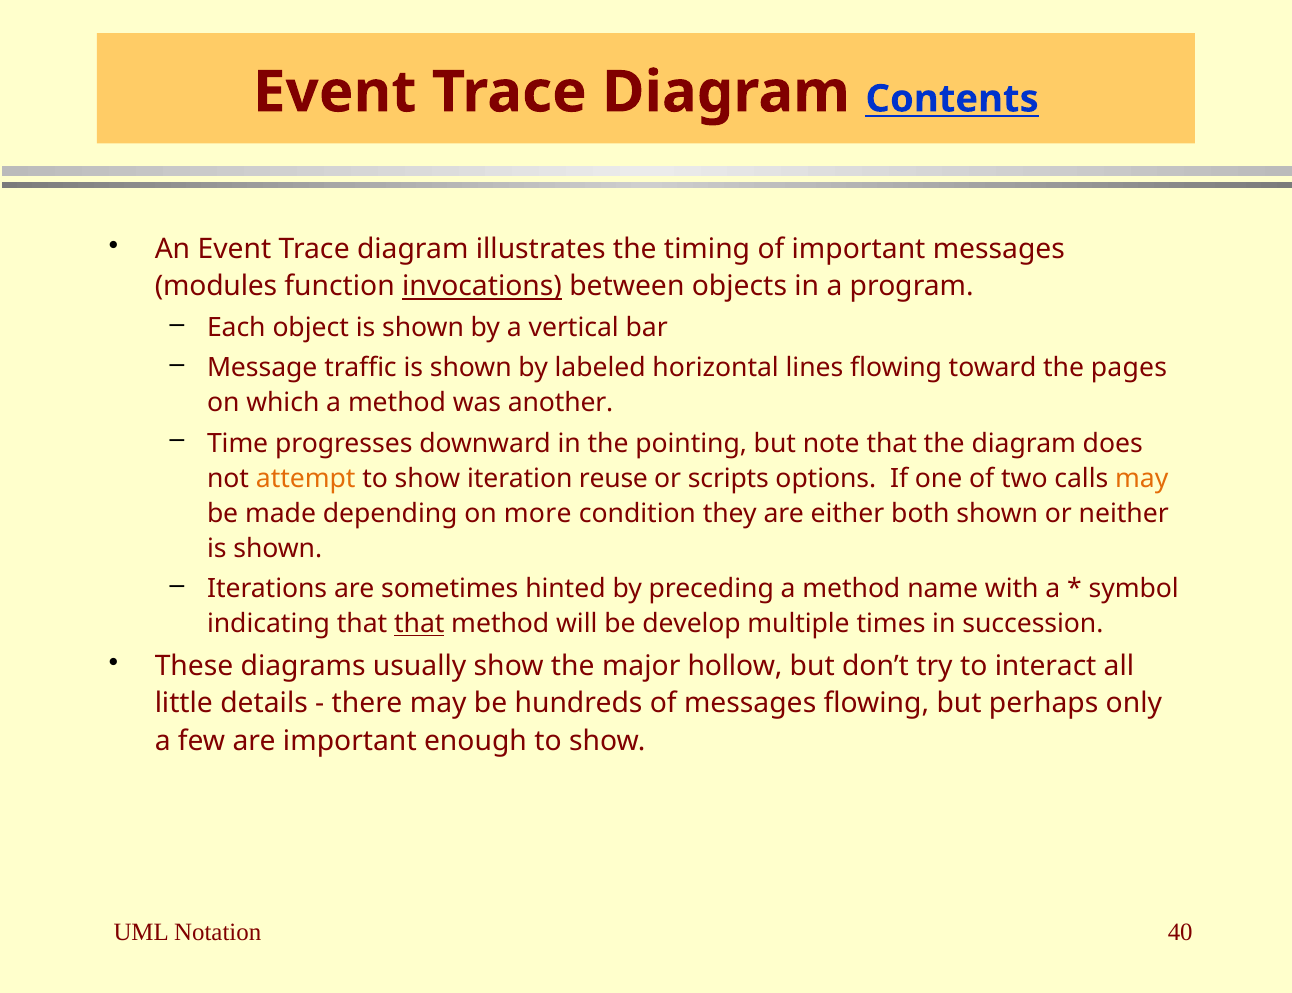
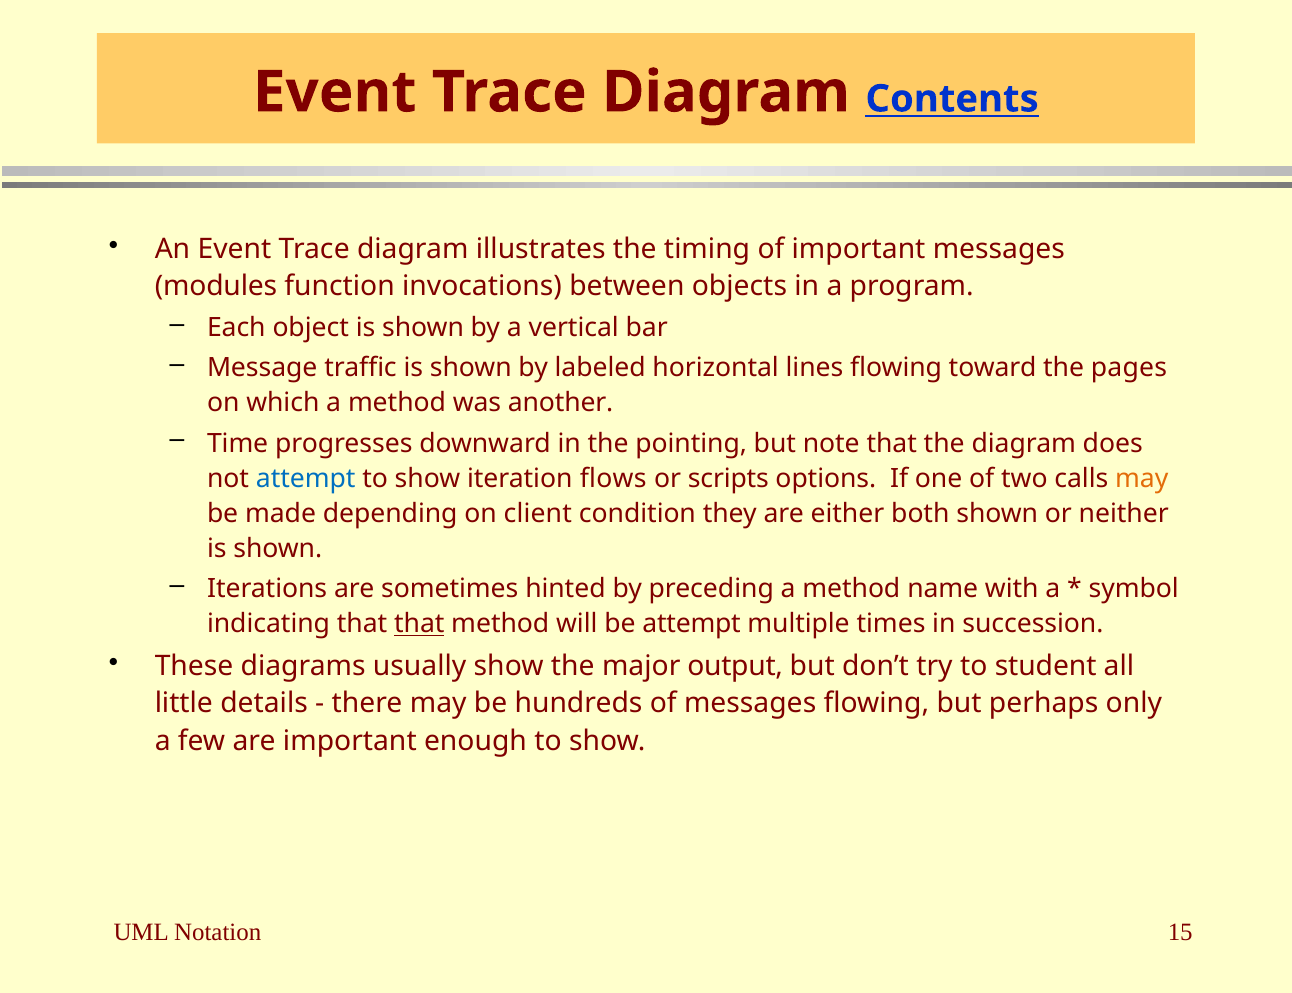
invocations underline: present -> none
attempt at (306, 479) colour: orange -> blue
reuse: reuse -> flows
more: more -> client
be develop: develop -> attempt
hollow: hollow -> output
interact: interact -> student
40: 40 -> 15
